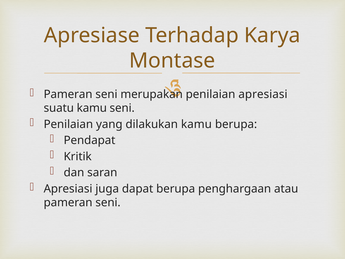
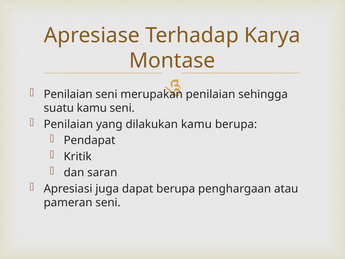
Pameran at (68, 94): Pameran -> Penilaian
penilaian apresiasi: apresiasi -> sehingga
